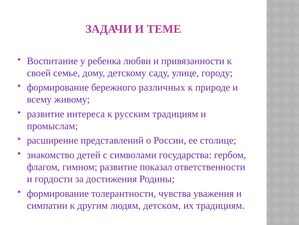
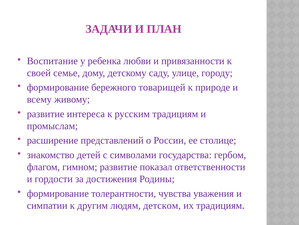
ТЕМЕ: ТЕМЕ -> ПЛАН
различных: различных -> товарищей
